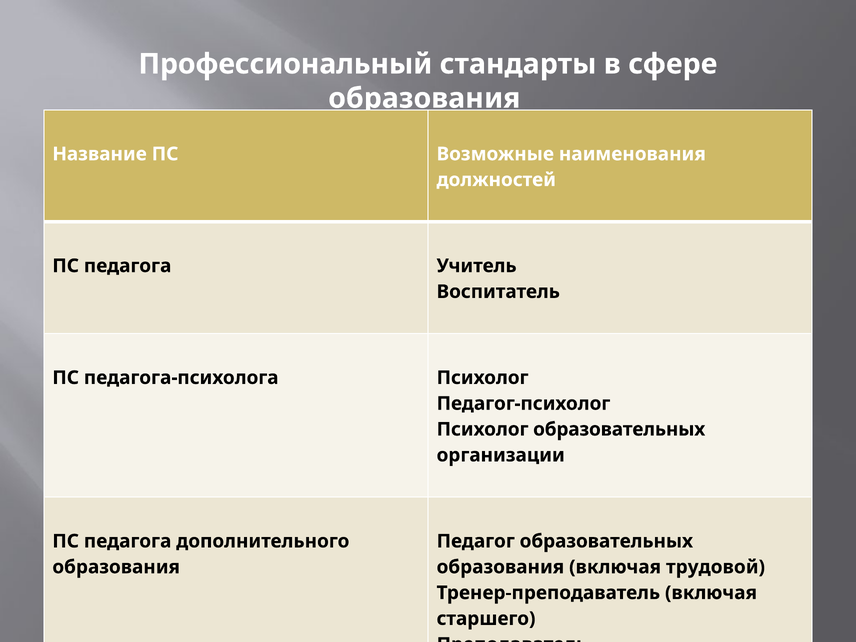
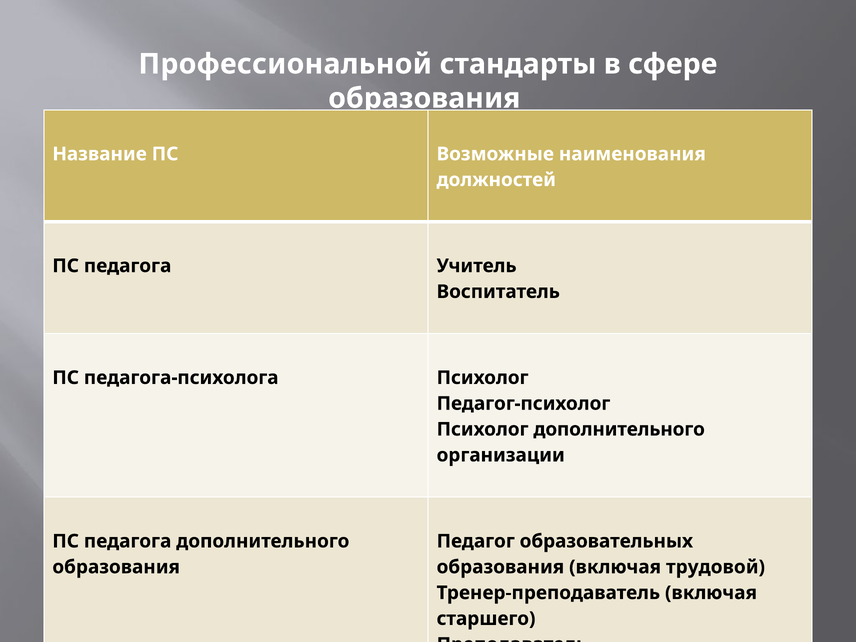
Профессиональный: Профессиональный -> Профессиональной
Психолог образовательных: образовательных -> дополнительного
